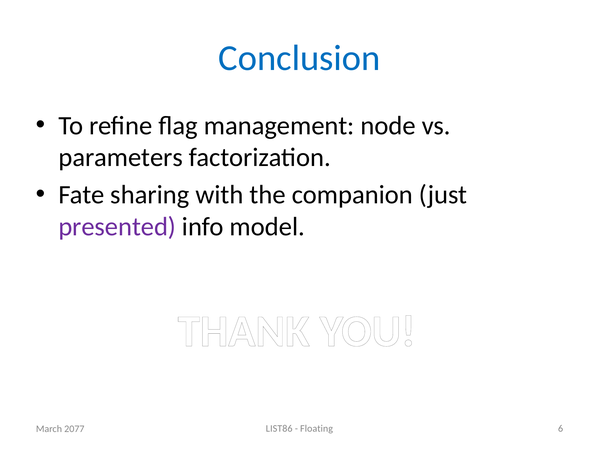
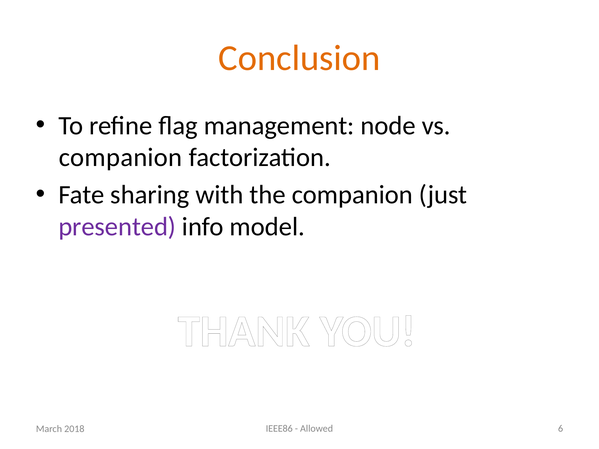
Conclusion colour: blue -> orange
parameters at (121, 158): parameters -> companion
LIST86: LIST86 -> IEEE86
Floating: Floating -> Allowed
2077: 2077 -> 2018
